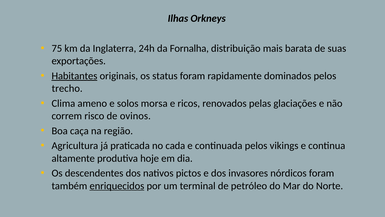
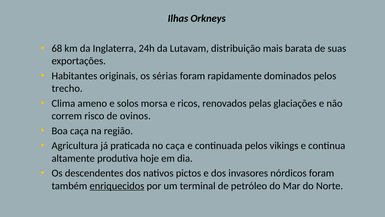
75: 75 -> 68
Fornalha: Fornalha -> Lutavam
Habitantes underline: present -> none
status: status -> sérias
no cada: cada -> caça
